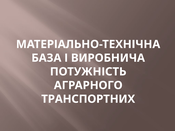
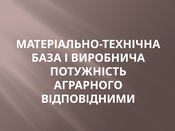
ТРАНСПОРТНИХ: ТРАНСПОРТНИХ -> ВІДПОВІДНИМИ
